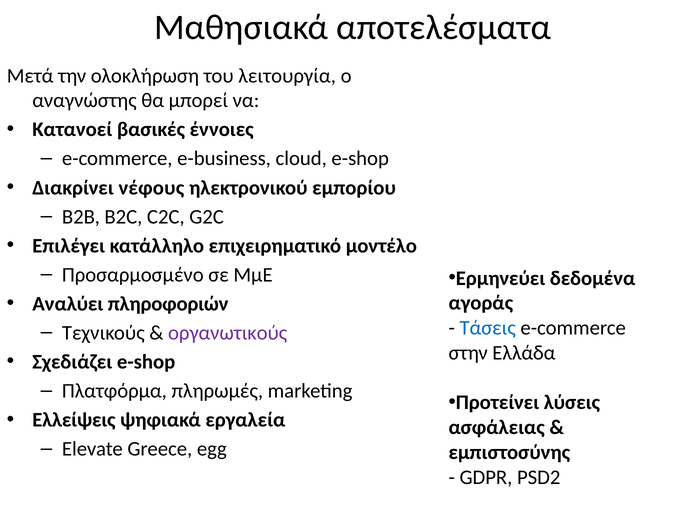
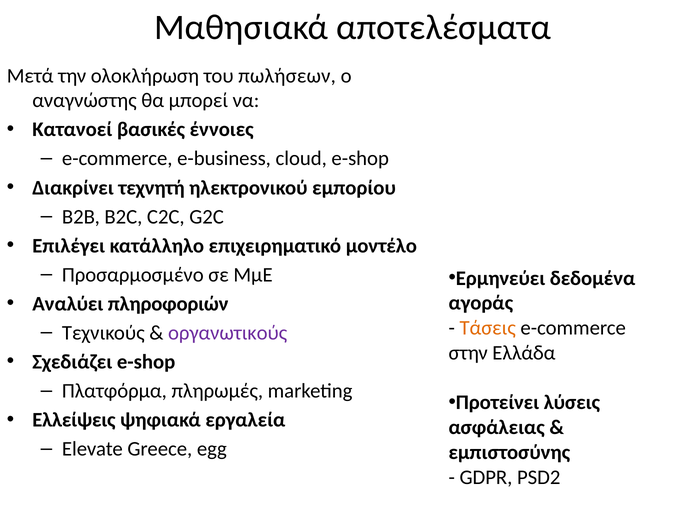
λειτουργία: λειτουργία -> πωλήσεων
νέφους: νέφους -> τεχνητή
Τάσεις colour: blue -> orange
